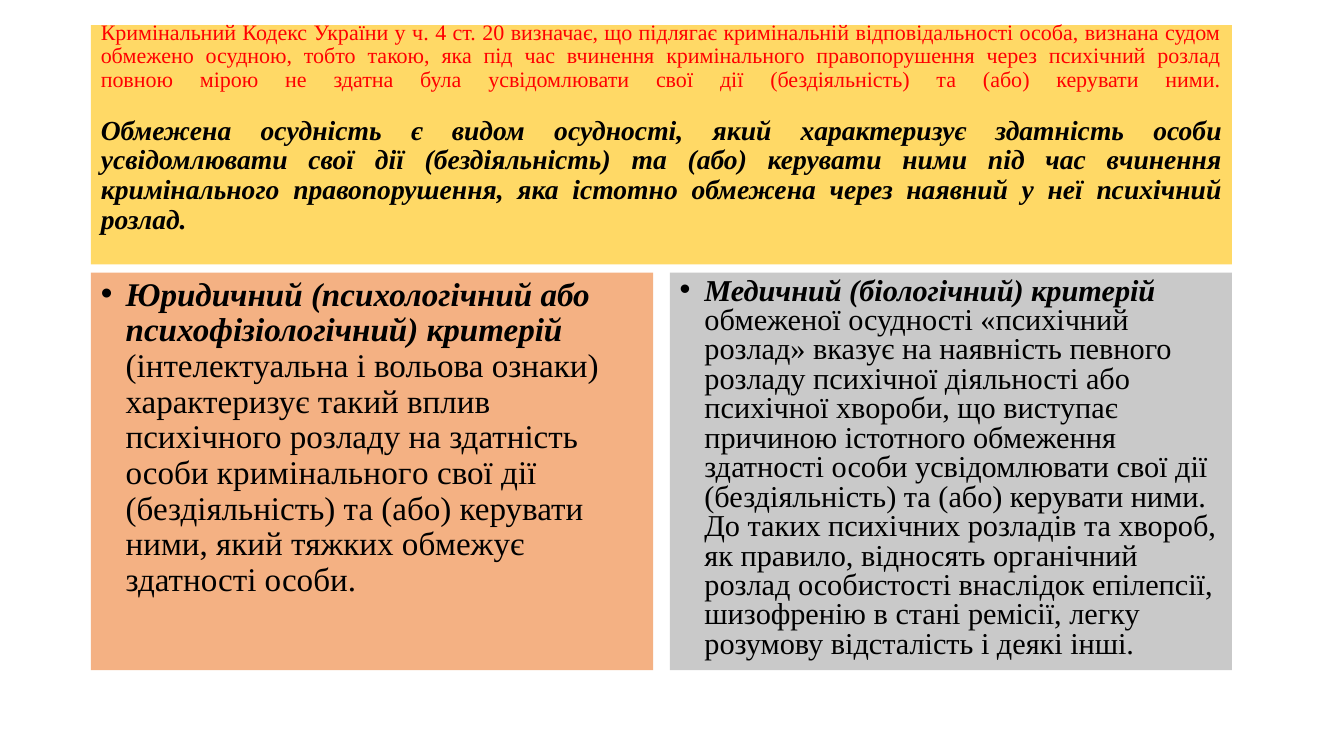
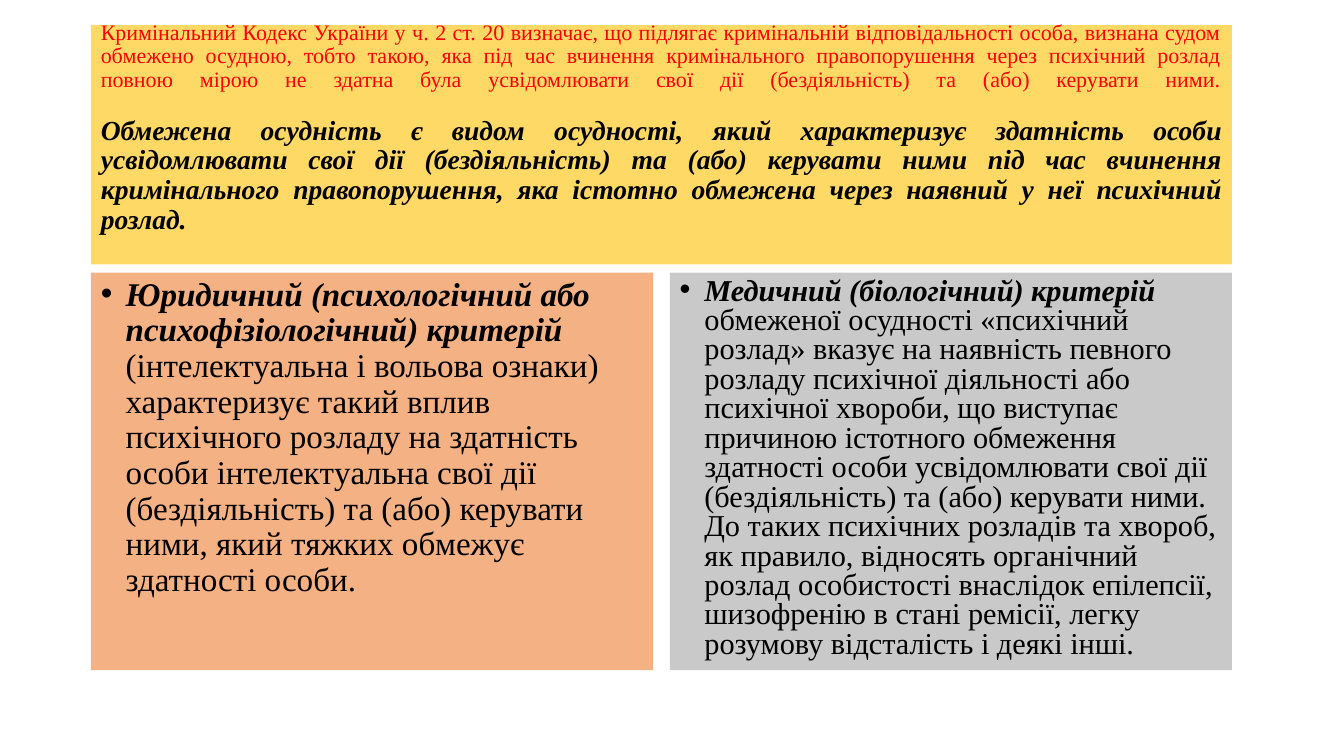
4: 4 -> 2
особи кримінального: кримінального -> інтелектуальна
